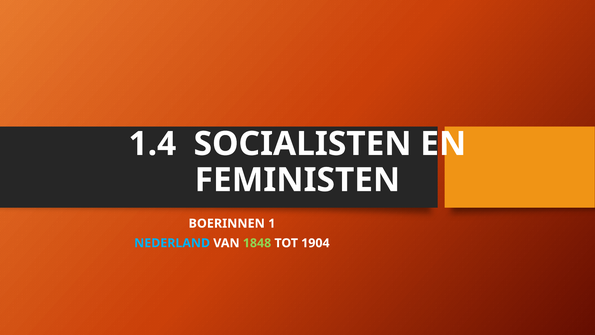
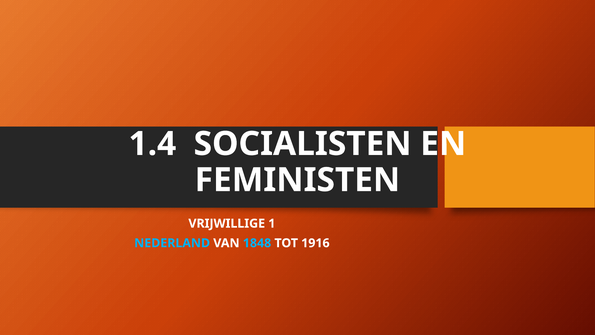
BOERINNEN: BOERINNEN -> VRIJWILLIGE
1848 colour: light green -> light blue
1904: 1904 -> 1916
